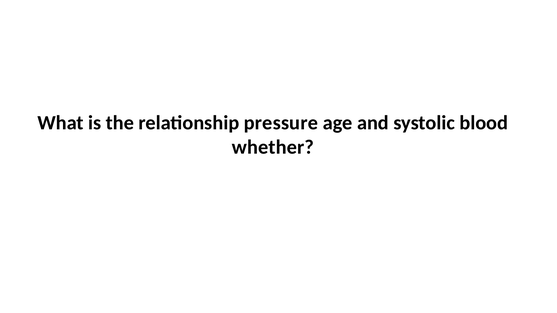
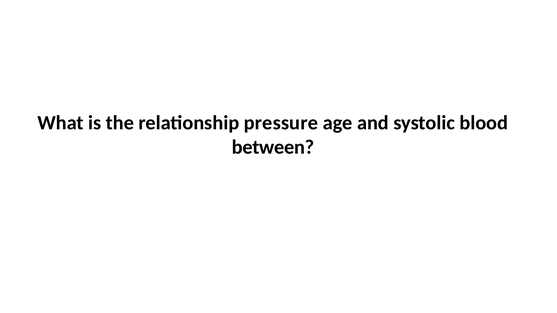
whether: whether -> between
